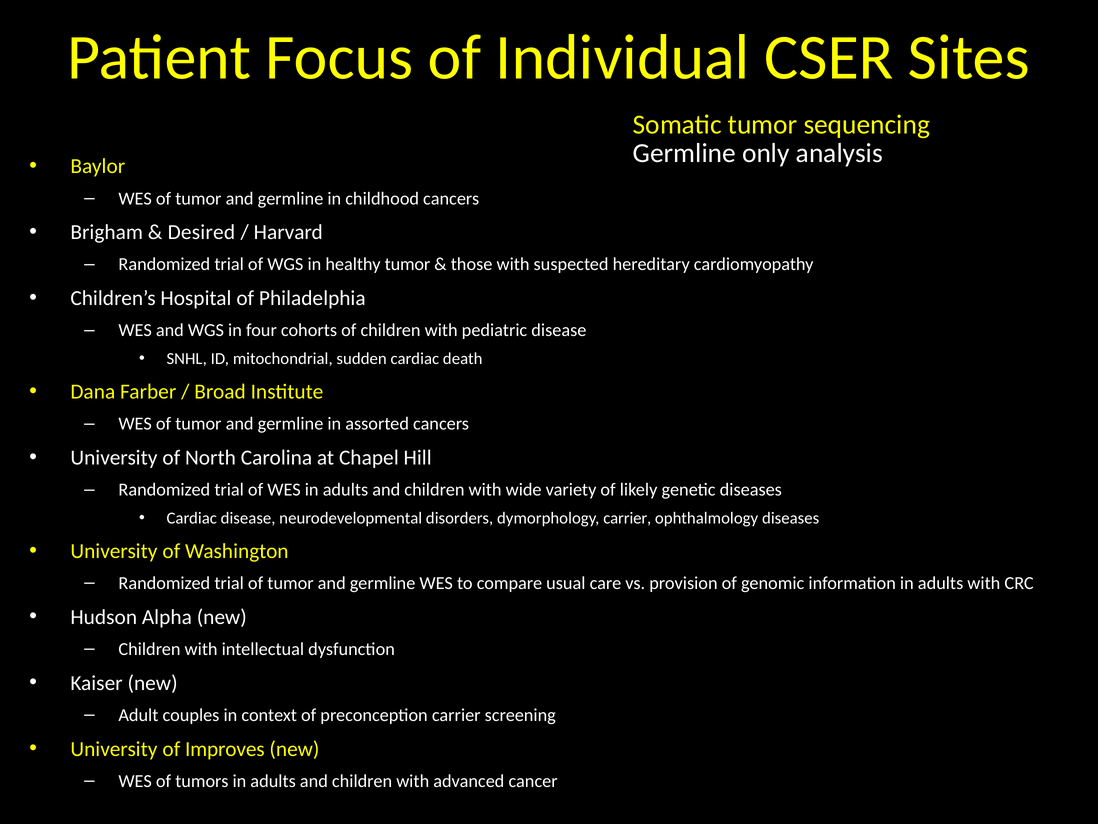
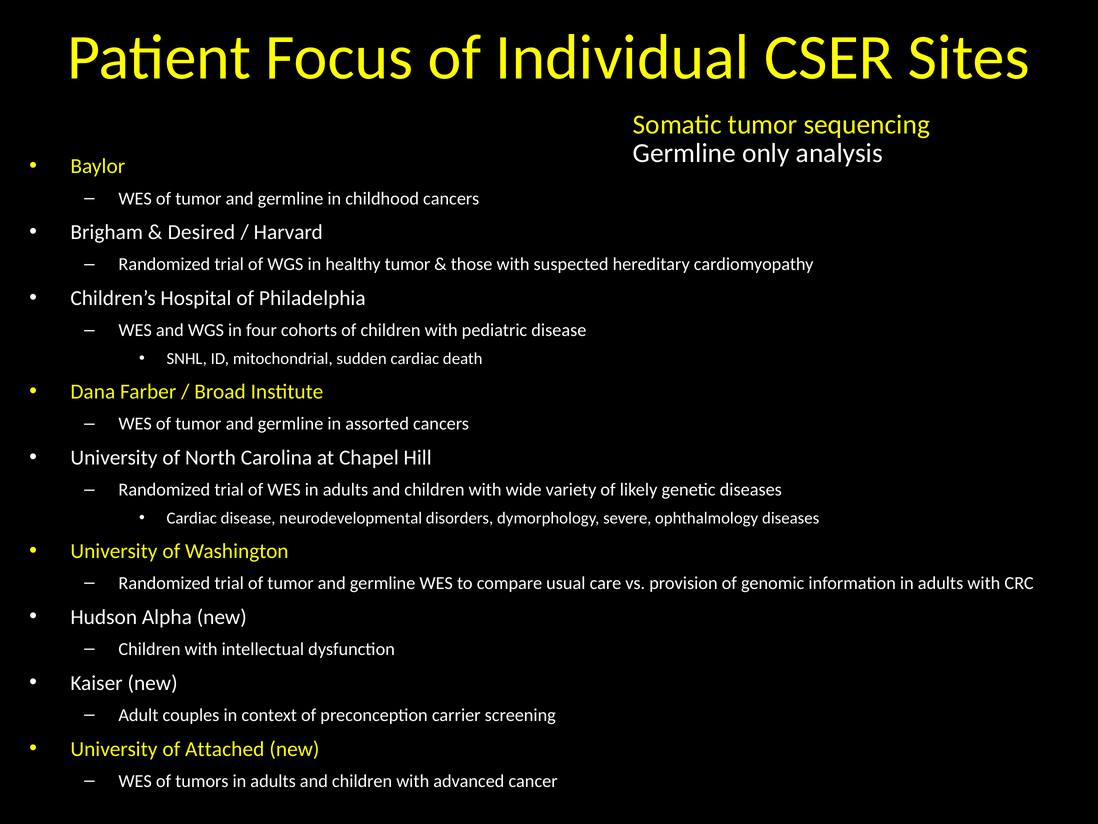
dymorphology carrier: carrier -> severe
Improves: Improves -> Attached
